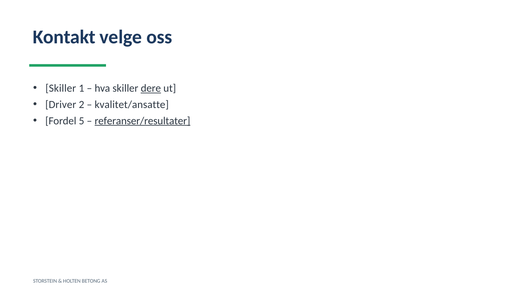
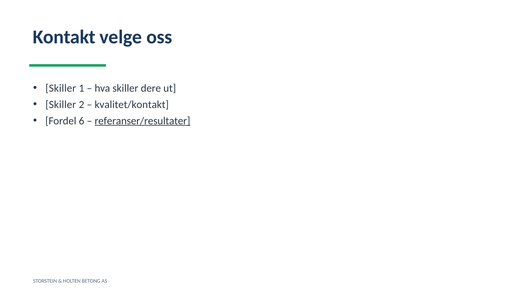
dere underline: present -> none
Driver at (61, 104): Driver -> Skiller
kvalitet/ansatte: kvalitet/ansatte -> kvalitet/kontakt
5: 5 -> 6
